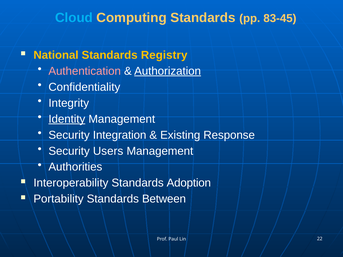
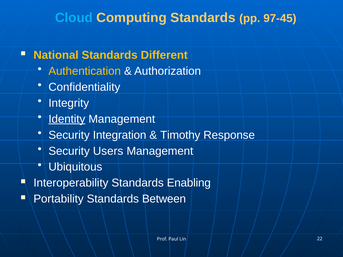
83-45: 83-45 -> 97-45
Registry: Registry -> Different
Authentication colour: pink -> yellow
Authorization underline: present -> none
Existing: Existing -> Timothy
Authorities: Authorities -> Ubiquitous
Adoption: Adoption -> Enabling
